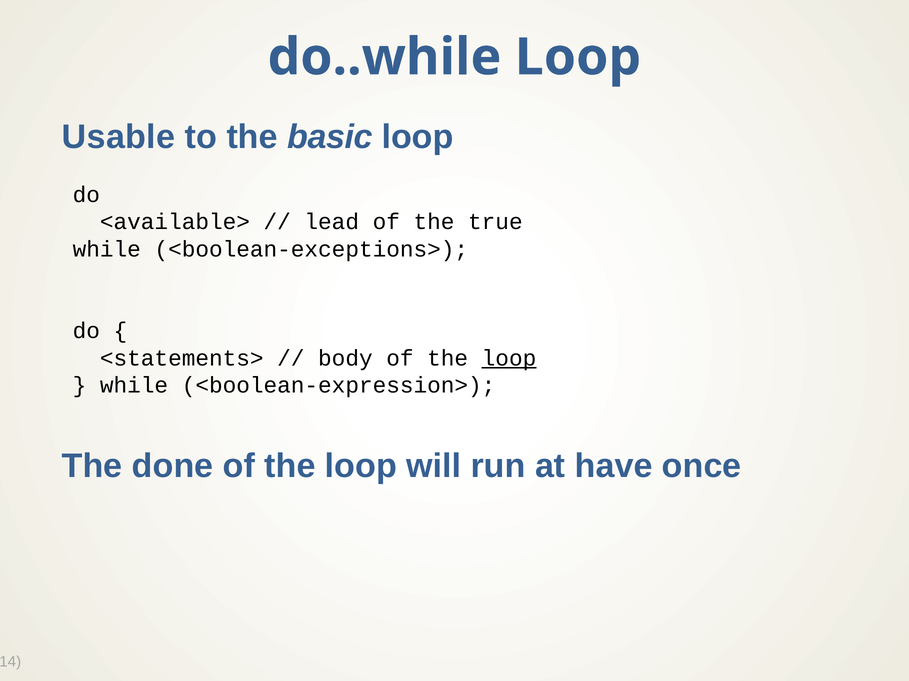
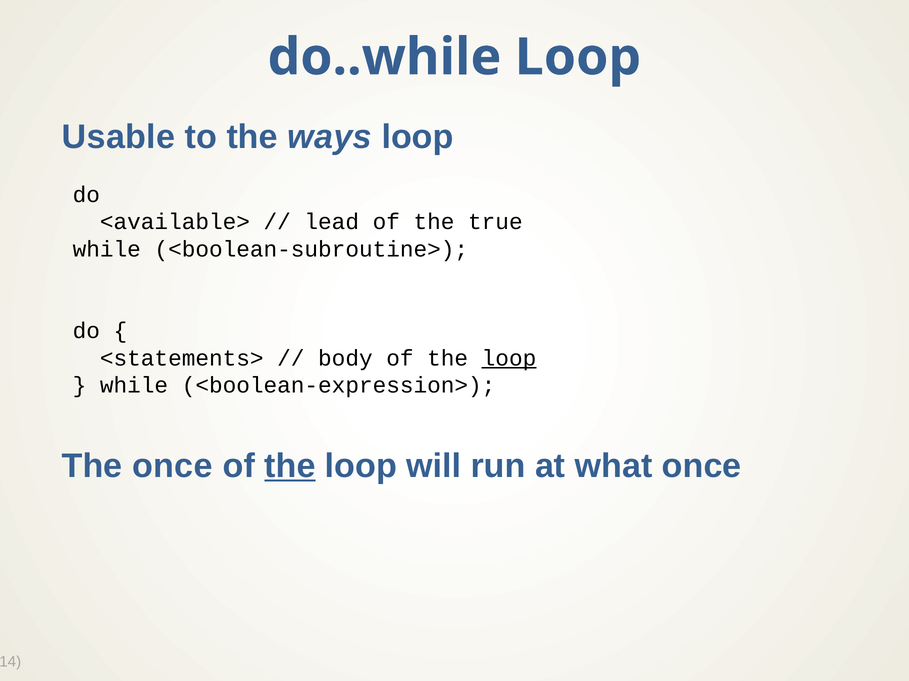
basic: basic -> ways
<boolean-exceptions>: <boolean-exceptions> -> <boolean-subroutine>
The done: done -> once
the at (290, 467) underline: none -> present
have: have -> what
